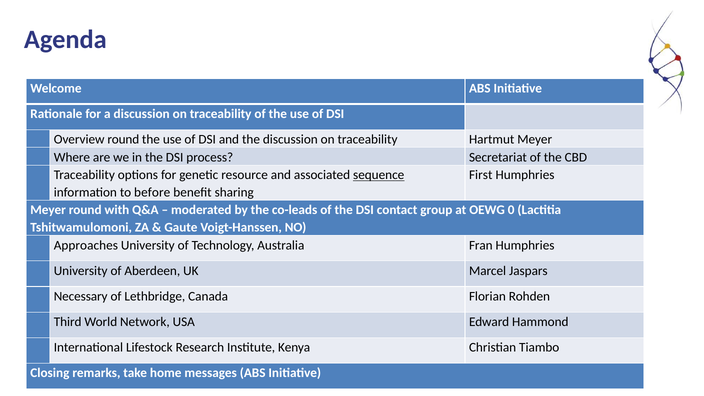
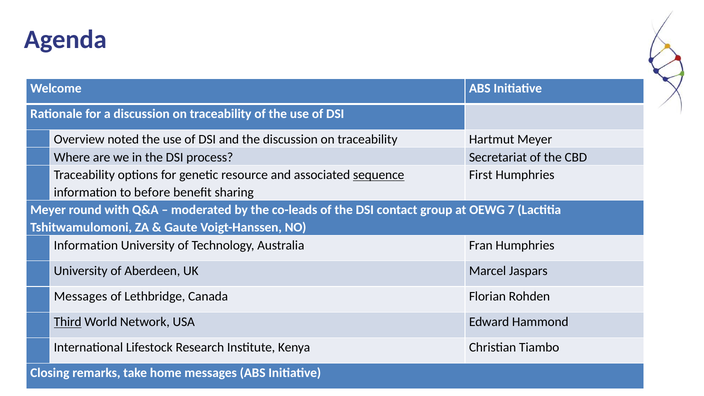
Overview round: round -> noted
0: 0 -> 7
Approaches at (86, 245): Approaches -> Information
Necessary at (81, 296): Necessary -> Messages
Third underline: none -> present
